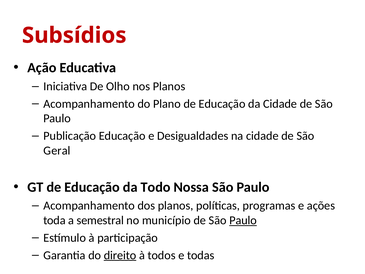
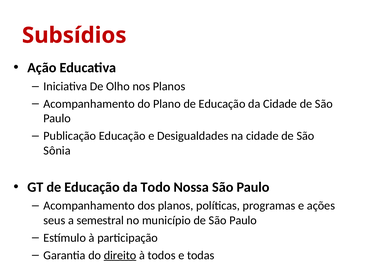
Geral: Geral -> Sônia
toda: toda -> seus
Paulo at (243, 220) underline: present -> none
